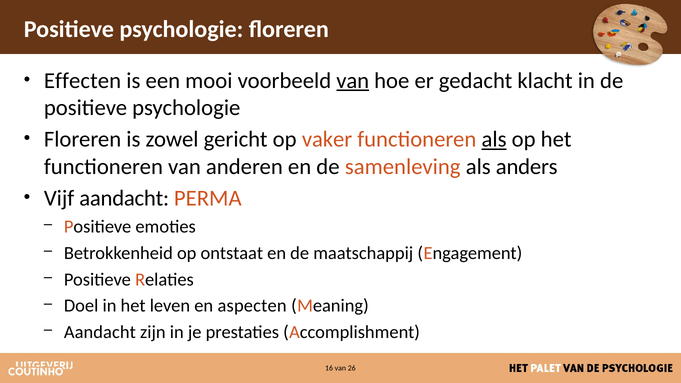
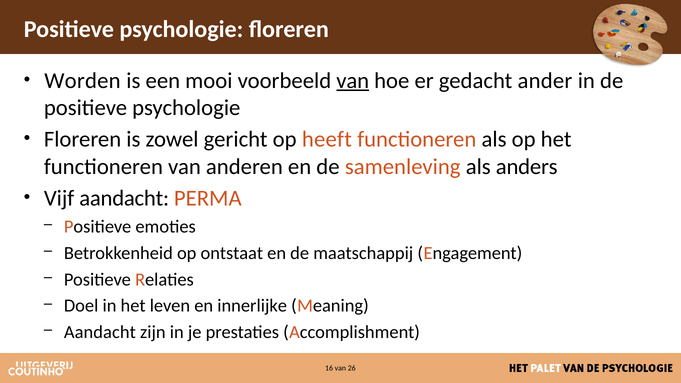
Effecten: Effecten -> Worden
klacht: klacht -> ander
vaker: vaker -> heeft
als at (494, 139) underline: present -> none
aspecten: aspecten -> innerlijke
